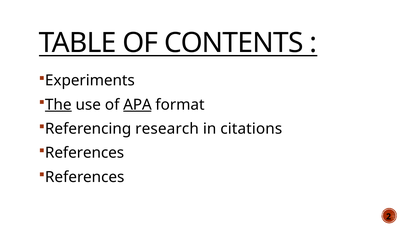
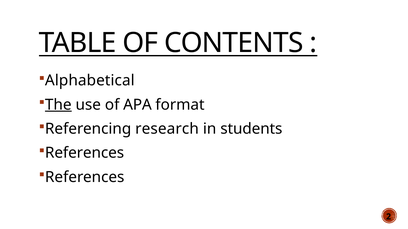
Experiments: Experiments -> Alphabetical
APA underline: present -> none
citations: citations -> students
